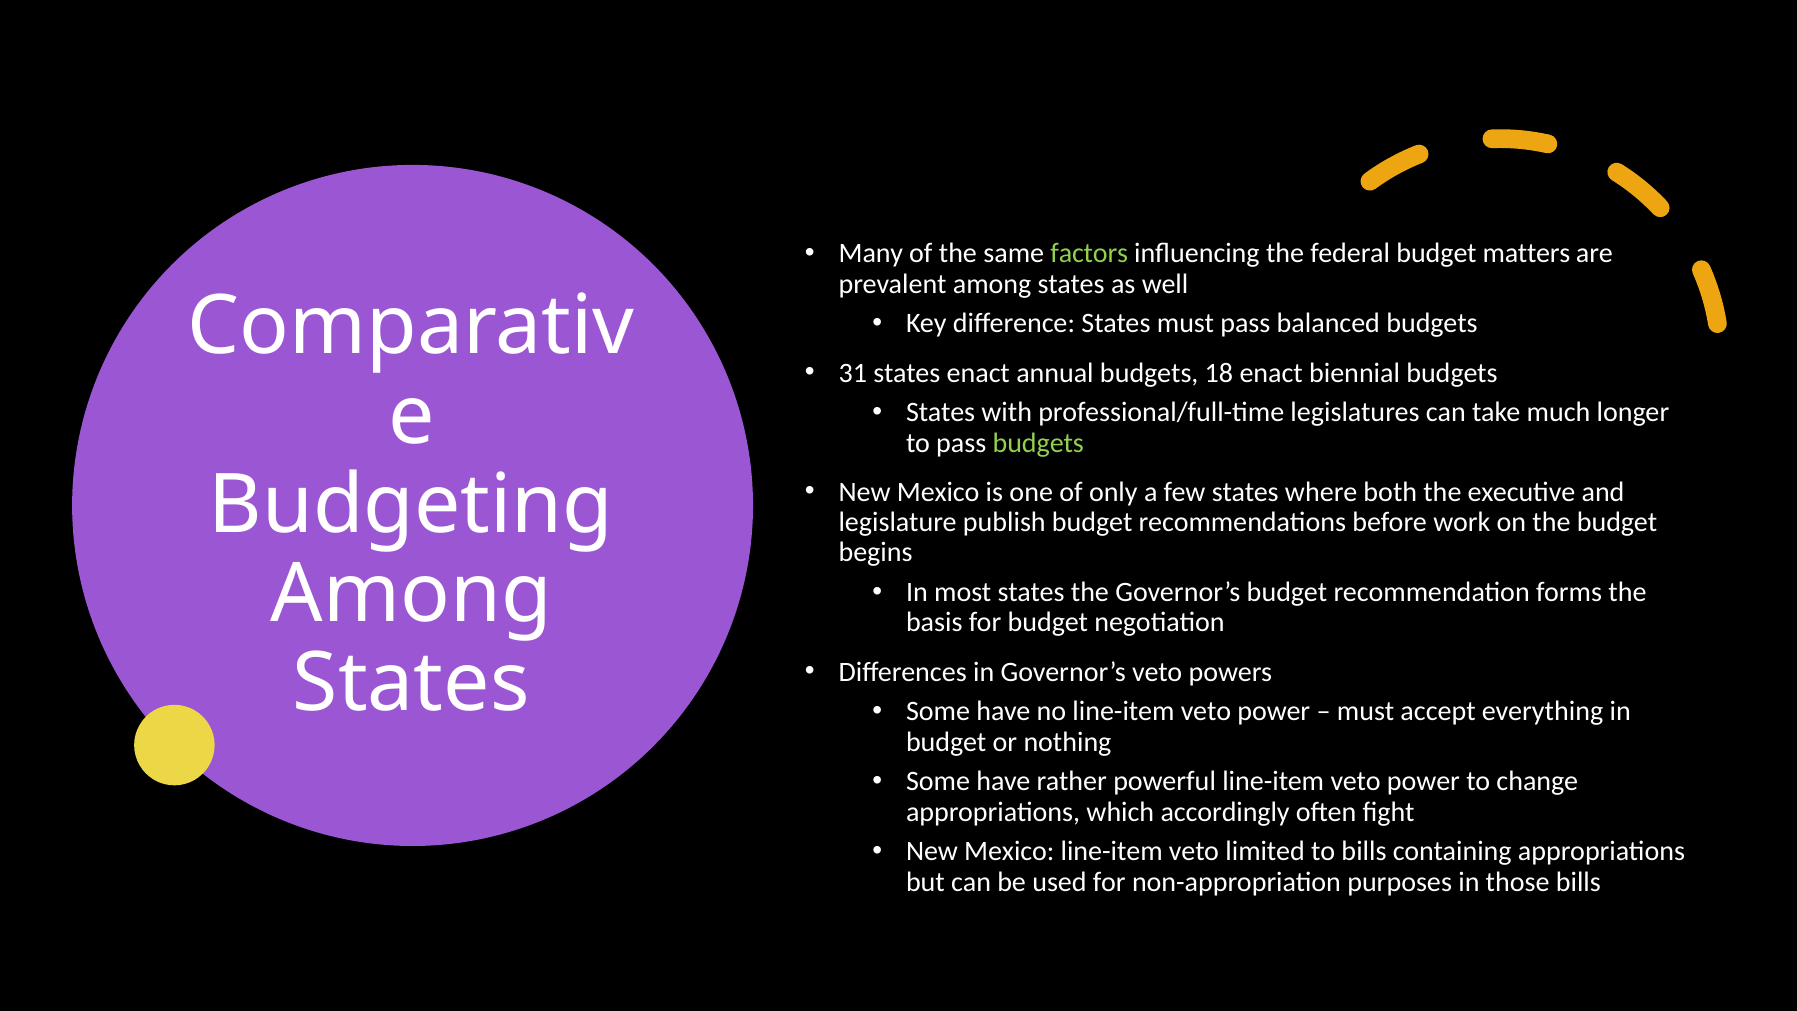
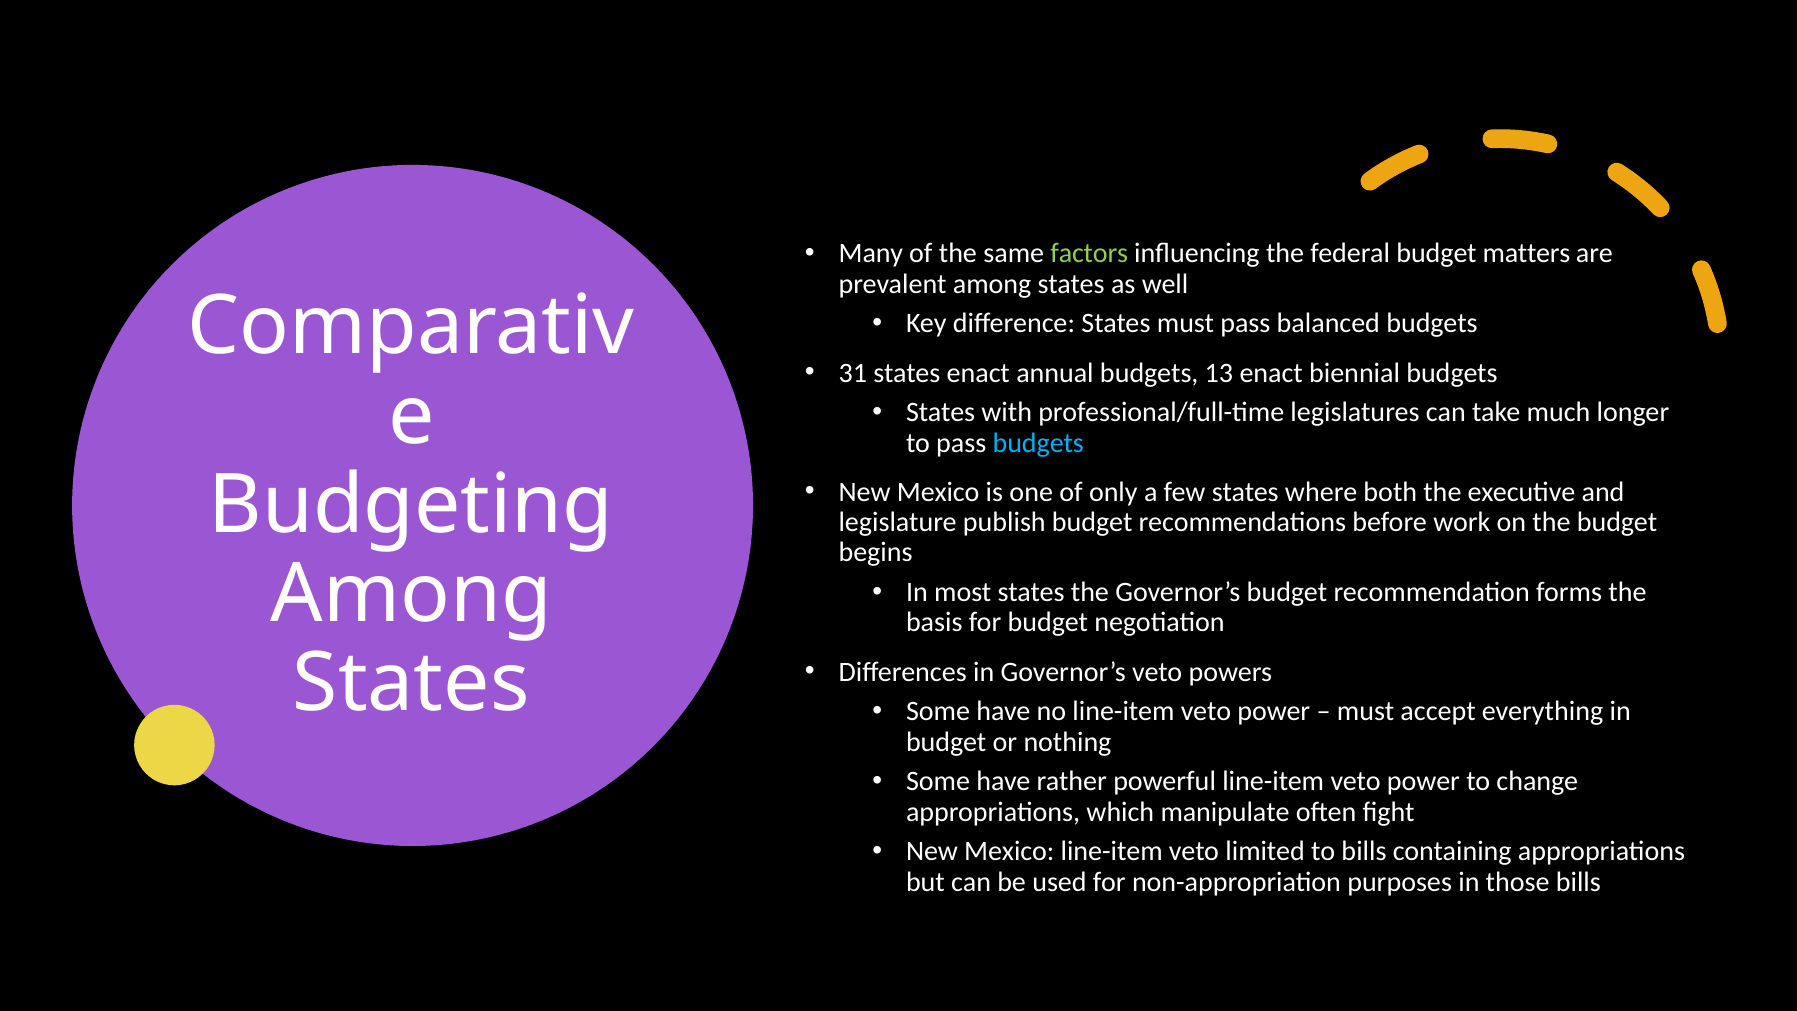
18: 18 -> 13
budgets at (1038, 443) colour: light green -> light blue
accordingly: accordingly -> manipulate
